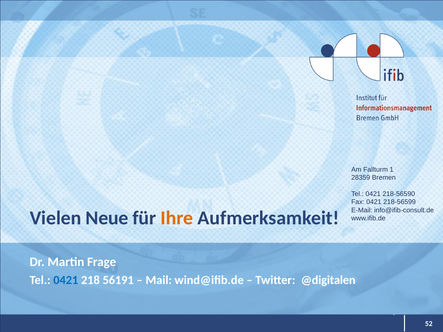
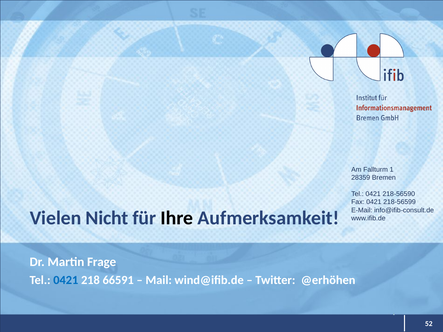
Neue: Neue -> Nicht
Ihre colour: orange -> black
56191: 56191 -> 66591
@digitalen: @digitalen -> @erhöhen
